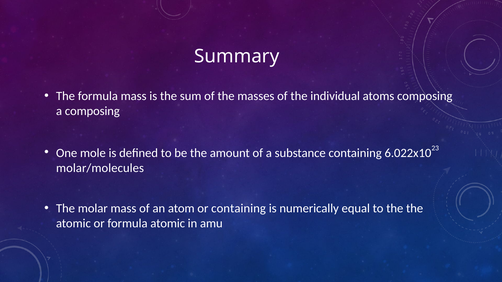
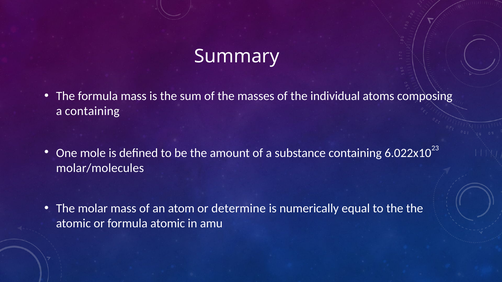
a composing: composing -> containing
or containing: containing -> determine
